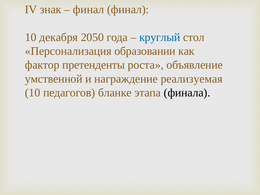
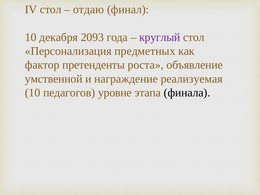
IV знак: знак -> стол
финал at (89, 10): финал -> отдаю
2050: 2050 -> 2093
круглый colour: blue -> purple
образовании: образовании -> предметных
бланке: бланке -> уровне
